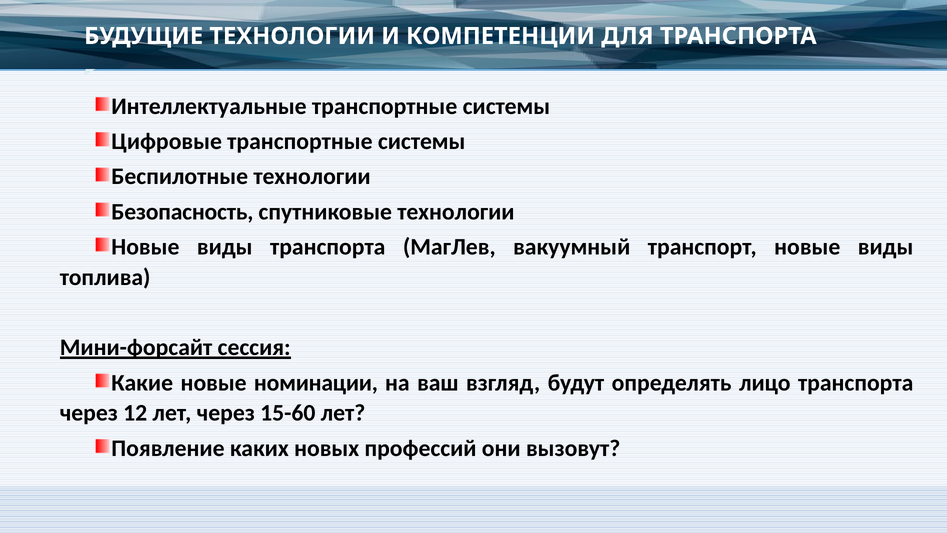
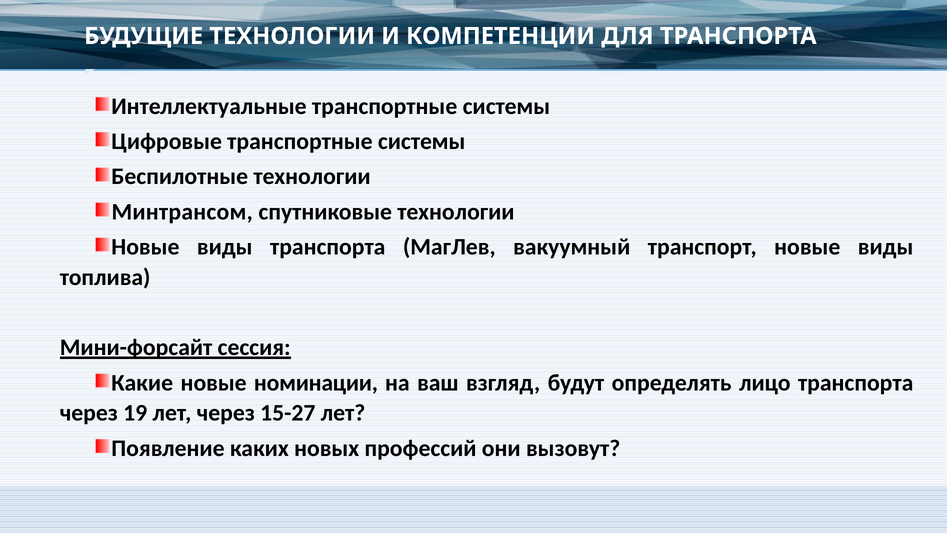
Безопасность: Безопасность -> Минтрансом
12: 12 -> 19
15-60: 15-60 -> 15-27
